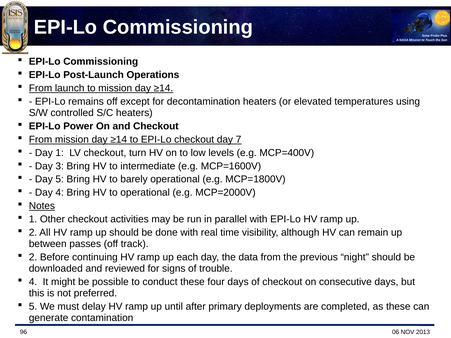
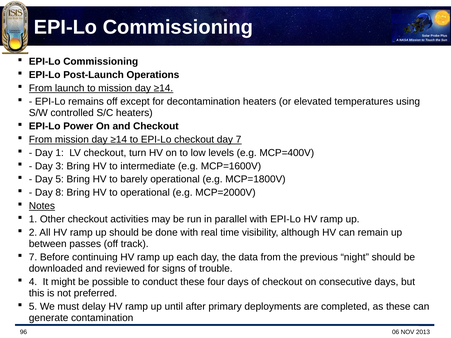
Day 4: 4 -> 8
2 at (33, 257): 2 -> 7
